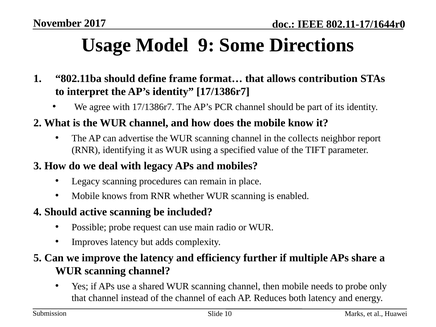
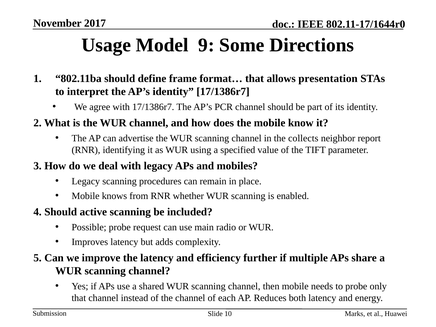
contribution: contribution -> presentation
